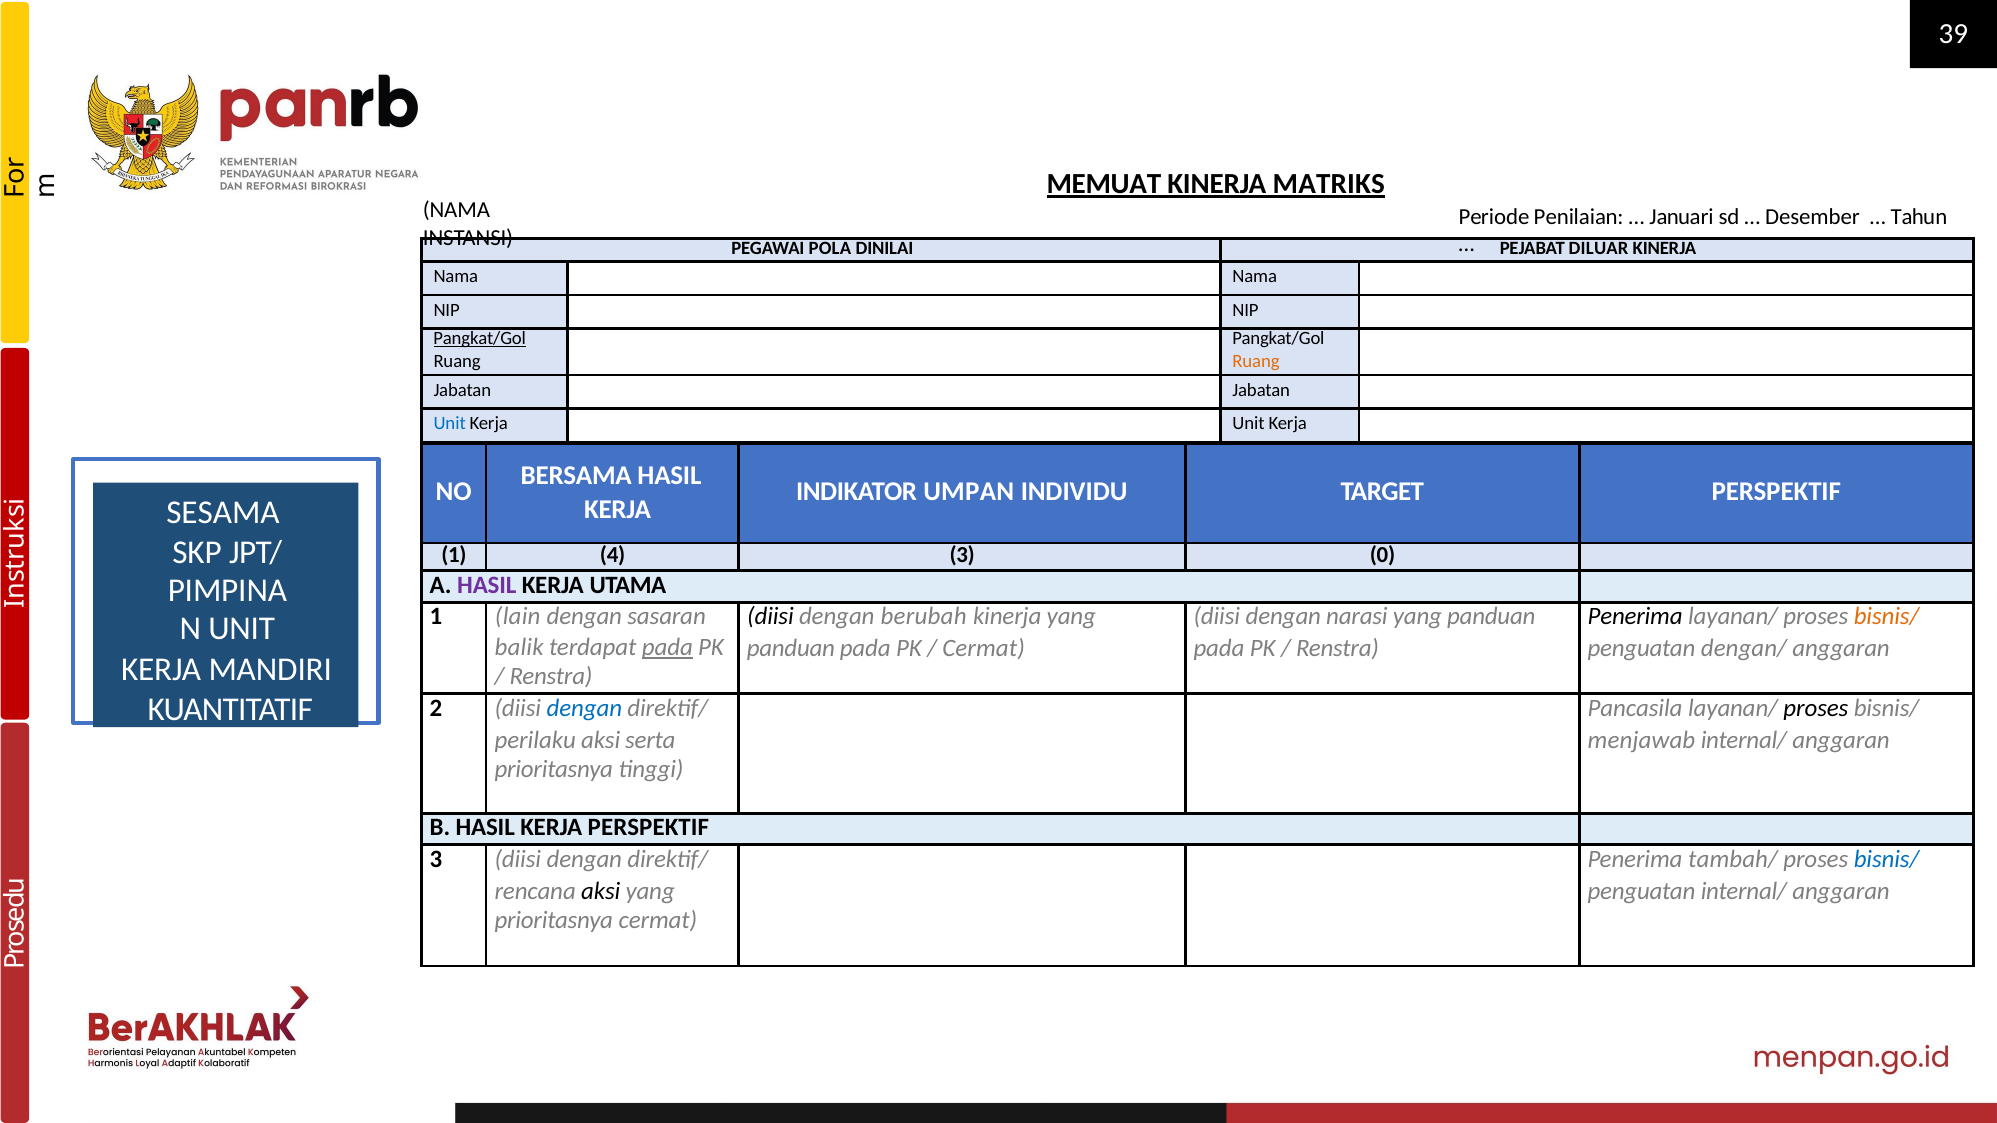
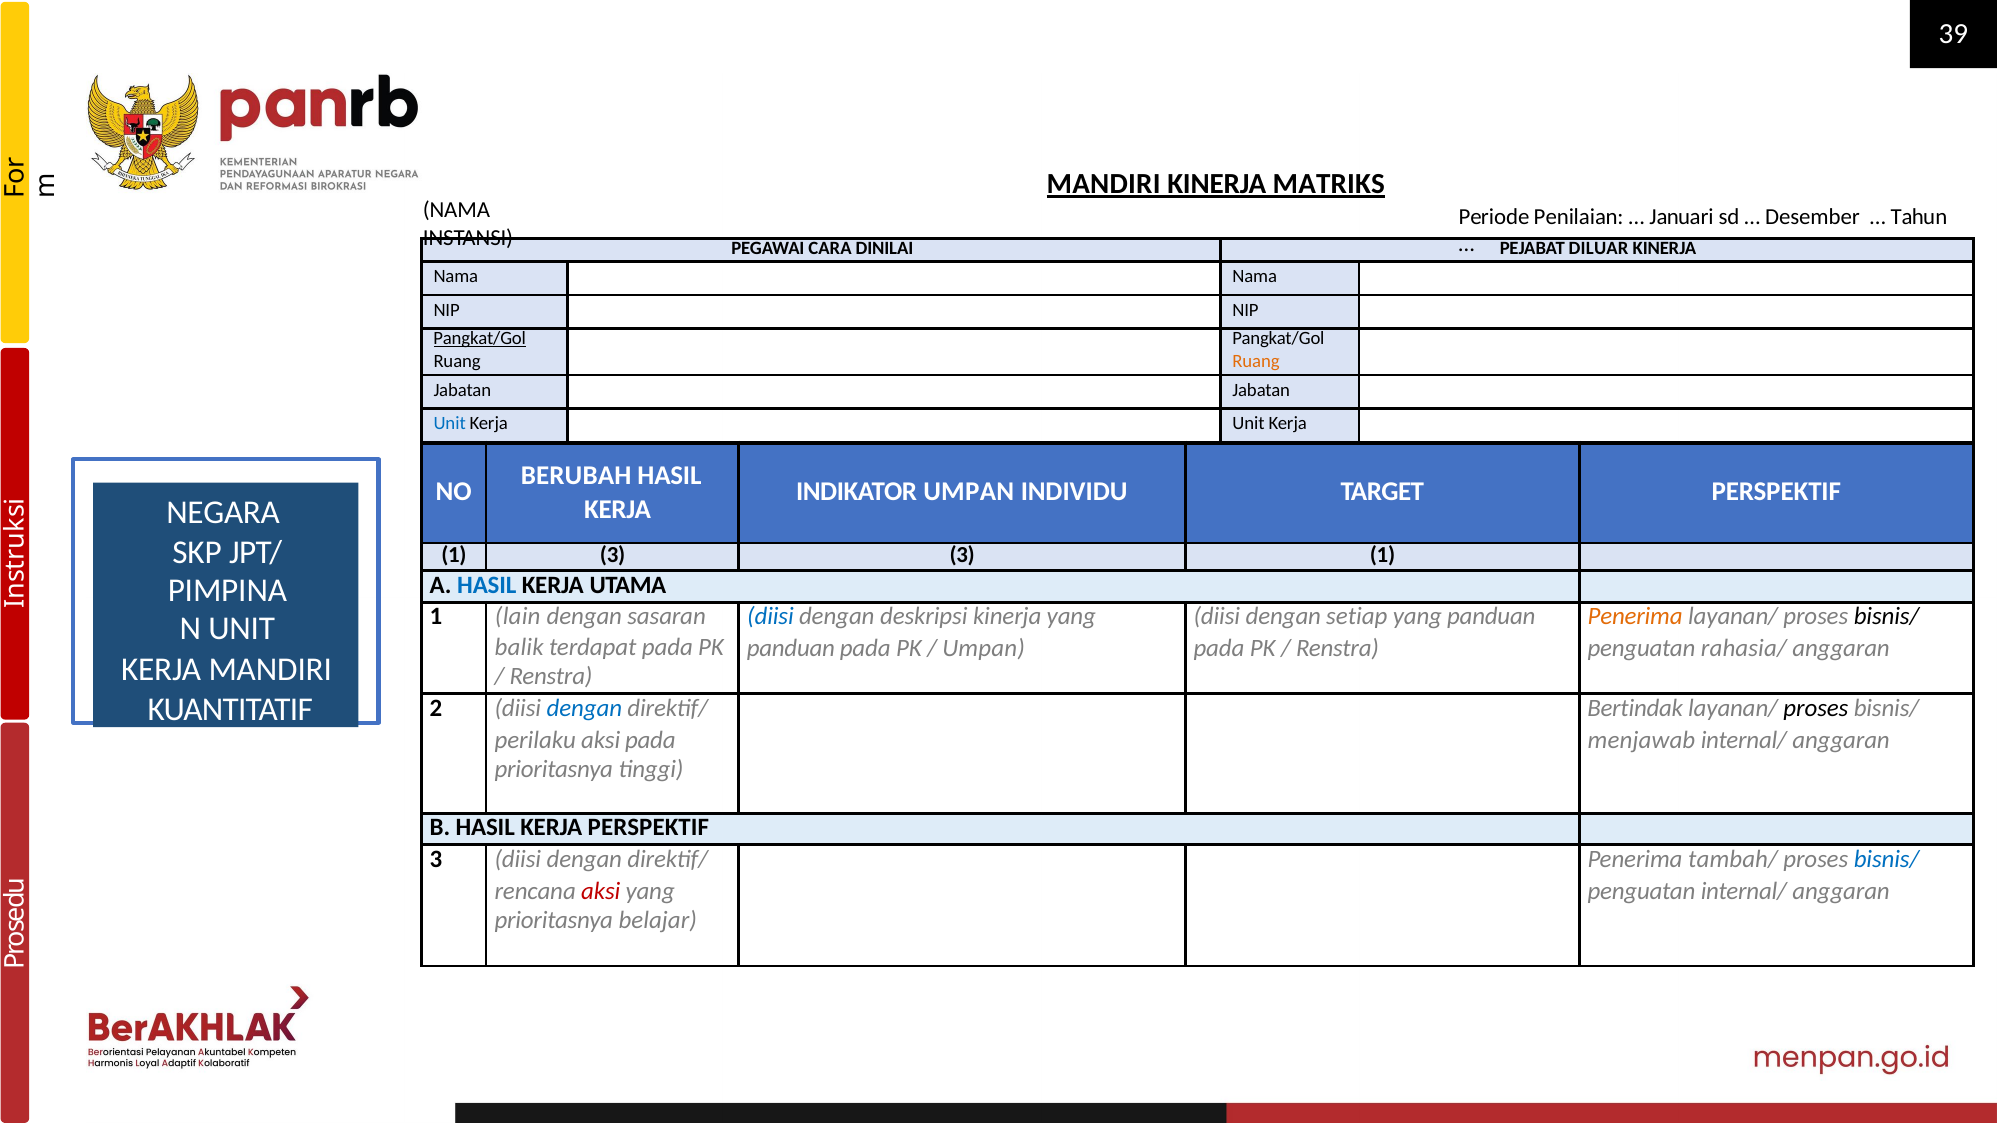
MEMUAT at (1104, 184): MEMUAT -> MANDIRI
POLA: POLA -> CARA
BERSAMA: BERSAMA -> BERUBAH
SESAMA: SESAMA -> NEGARA
1 4: 4 -> 3
3 0: 0 -> 1
HASIL at (487, 585) colour: purple -> blue
diisi at (770, 617) colour: black -> blue
berubah: berubah -> deskripsi
narasi: narasi -> setiap
Penerima at (1635, 617) colour: black -> orange
bisnis/ at (1887, 617) colour: orange -> black
pada at (667, 648) underline: present -> none
Cermat at (984, 649): Cermat -> Umpan
dengan/: dengan/ -> rahasia/
Pancasila: Pancasila -> Bertindak
aksi serta: serta -> pada
aksi at (601, 891) colour: black -> red
prioritasnya cermat: cermat -> belajar
